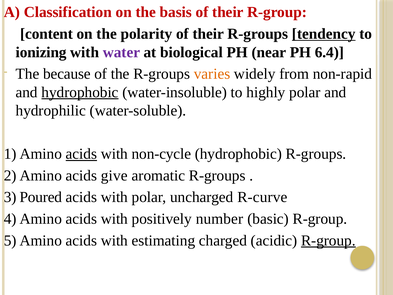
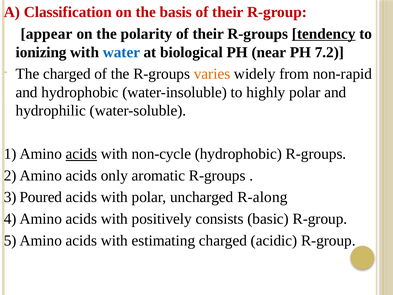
content: content -> appear
water colour: purple -> blue
6.4: 6.4 -> 7.2
The because: because -> charged
hydrophobic at (80, 92) underline: present -> none
give: give -> only
R-curve: R-curve -> R-along
number: number -> consists
R-group at (328, 240) underline: present -> none
